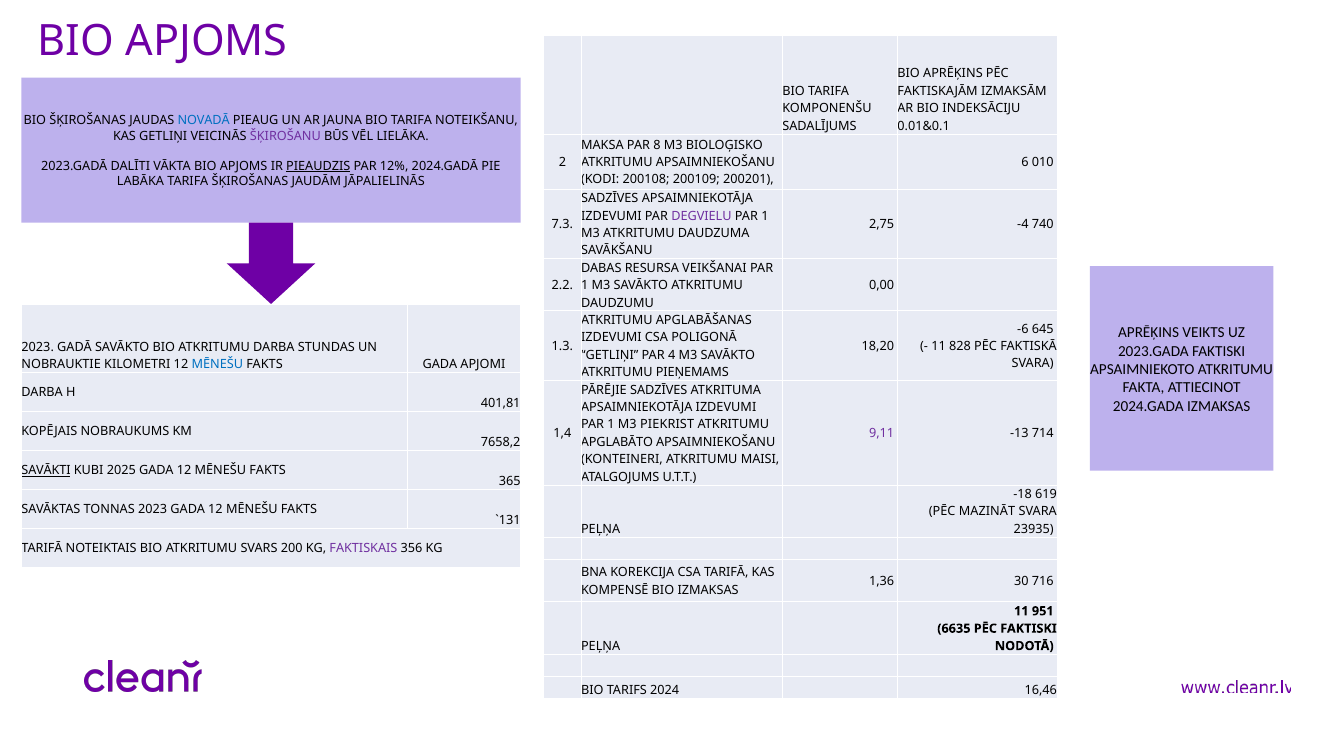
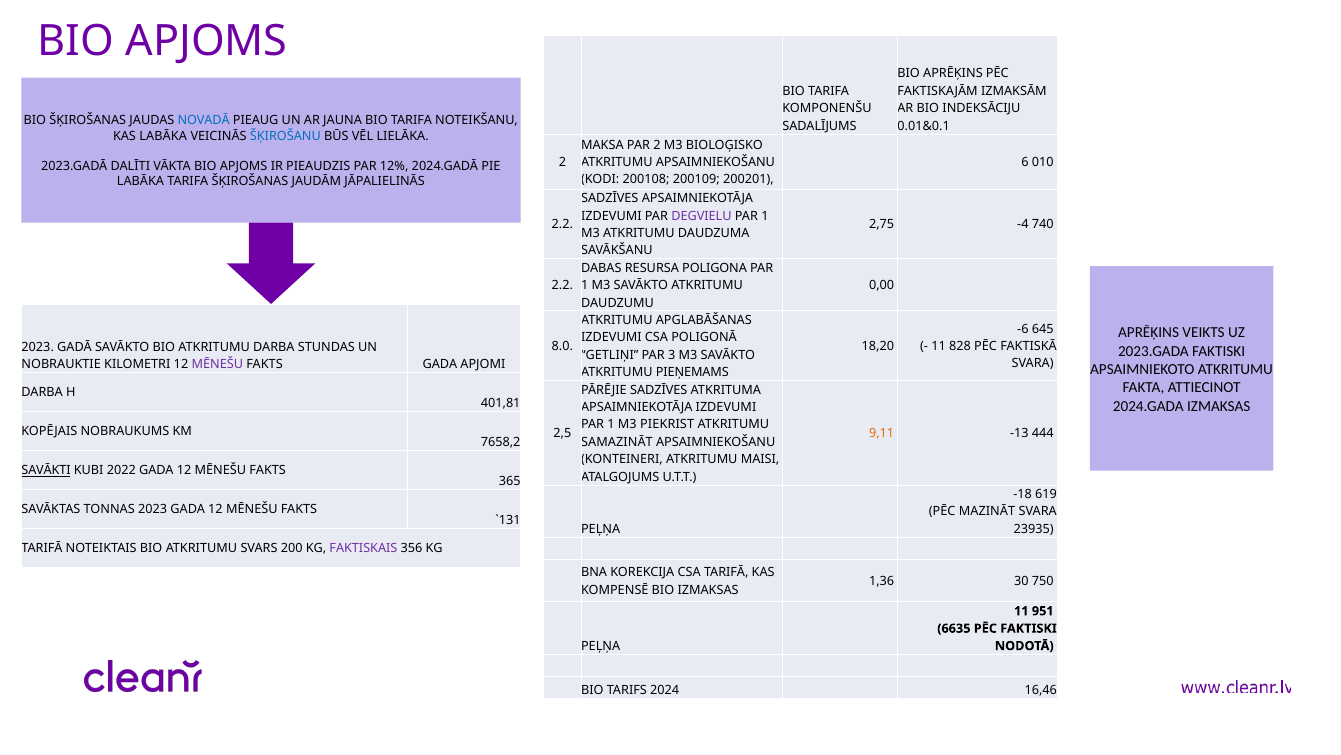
KAS GETLIŅI: GETLIŅI -> LABĀKA
ŠĶIROŠANU colour: purple -> blue
PAR 8: 8 -> 2
PIEAUDZIS underline: present -> none
7.3 at (562, 224): 7.3 -> 2.2
VEIKŠANAI: VEIKŠANAI -> POLIGONA
1.3: 1.3 -> 8.0
4: 4 -> 3
MĒNEŠU at (217, 364) colour: blue -> purple
1,4: 1,4 -> 2,5
9,11 colour: purple -> orange
714: 714 -> 444
APGLABĀTO: APGLABĀTO -> SAMAZINĀT
2025: 2025 -> 2022
716: 716 -> 750
